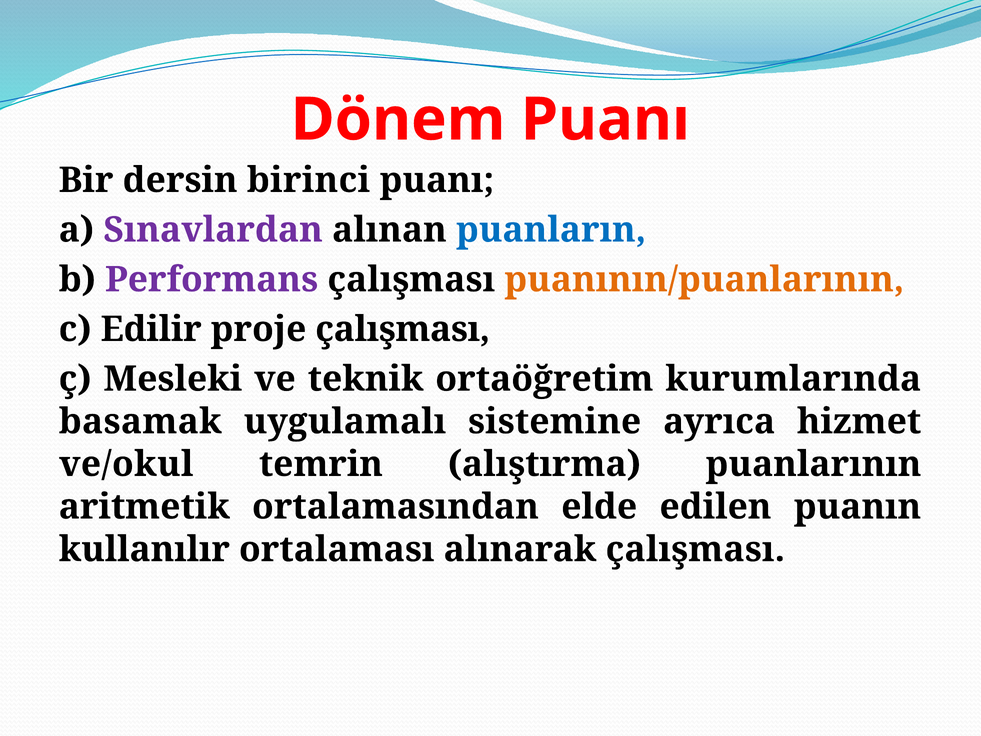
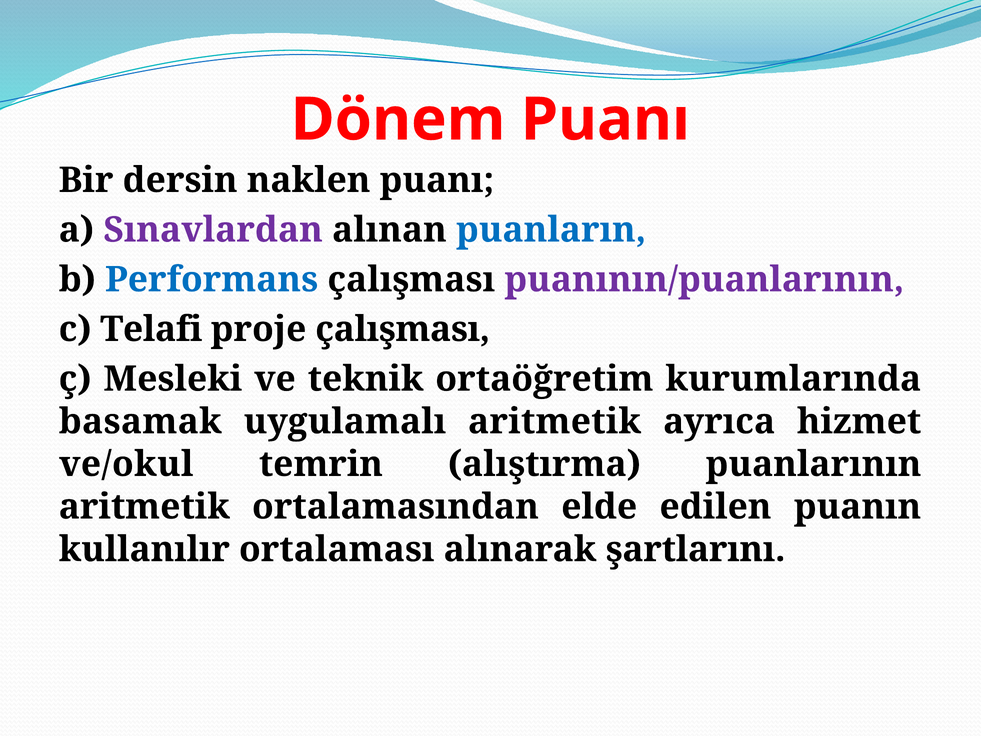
birinci: birinci -> naklen
Performans colour: purple -> blue
puanının/puanlarının colour: orange -> purple
Edilir: Edilir -> Telafi
uygulamalı sistemine: sistemine -> aritmetik
alınarak çalışması: çalışması -> şartlarını
